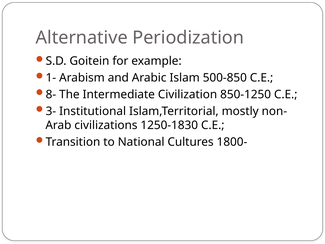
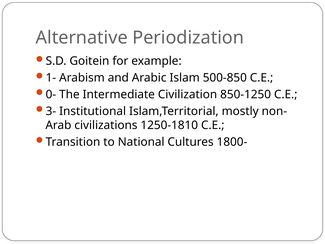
8-: 8- -> 0-
1250-1830: 1250-1830 -> 1250-1810
